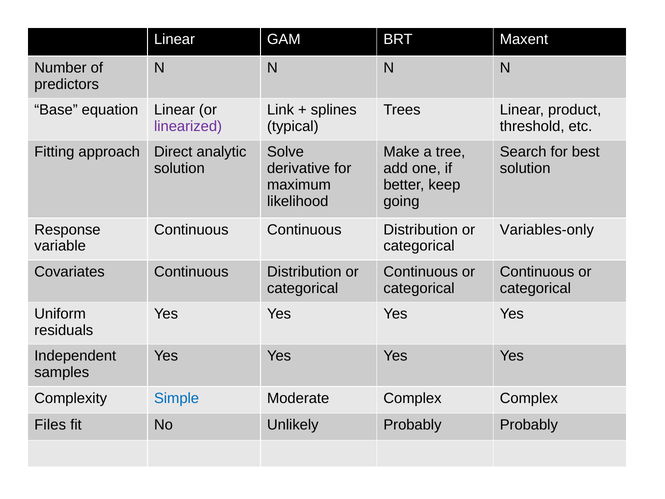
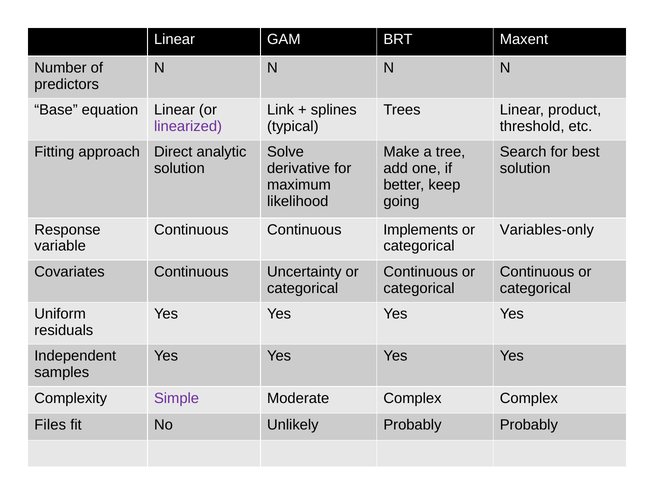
Continuous Continuous Distribution: Distribution -> Implements
Covariates Continuous Distribution: Distribution -> Uncertainty
Simple colour: blue -> purple
